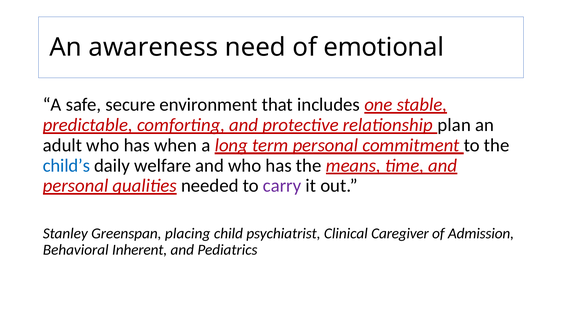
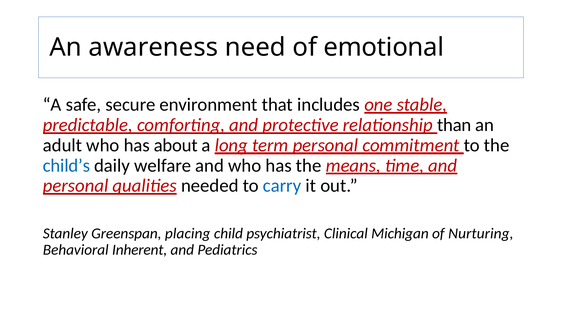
plan: plan -> than
when: when -> about
carry colour: purple -> blue
Caregiver: Caregiver -> Michigan
Admission: Admission -> Nurturing
